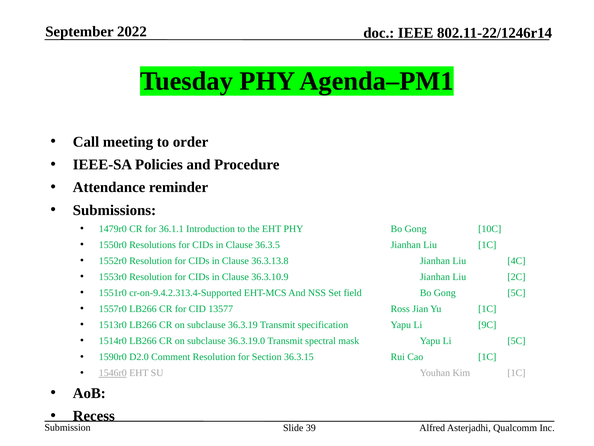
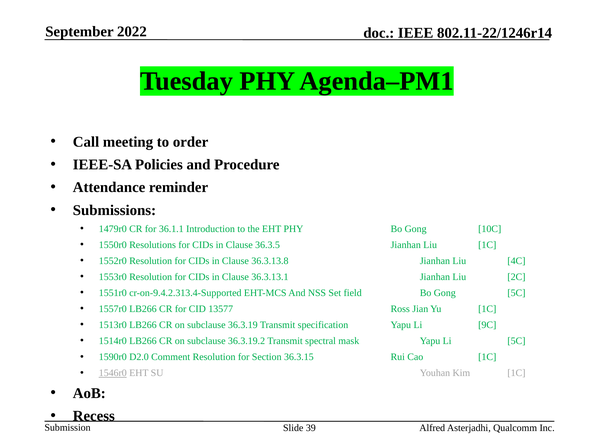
36.3.10.9: 36.3.10.9 -> 36.3.13.1
36.3.19.0: 36.3.19.0 -> 36.3.19.2
